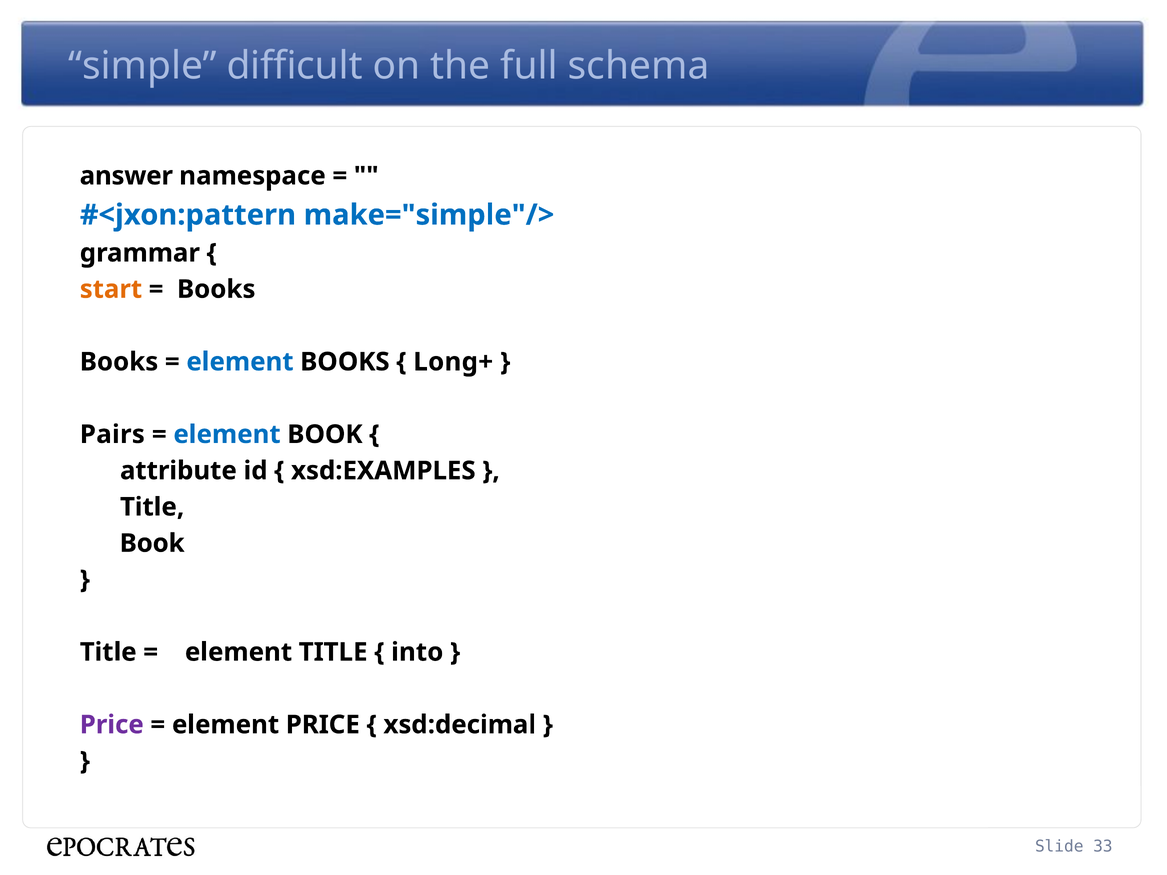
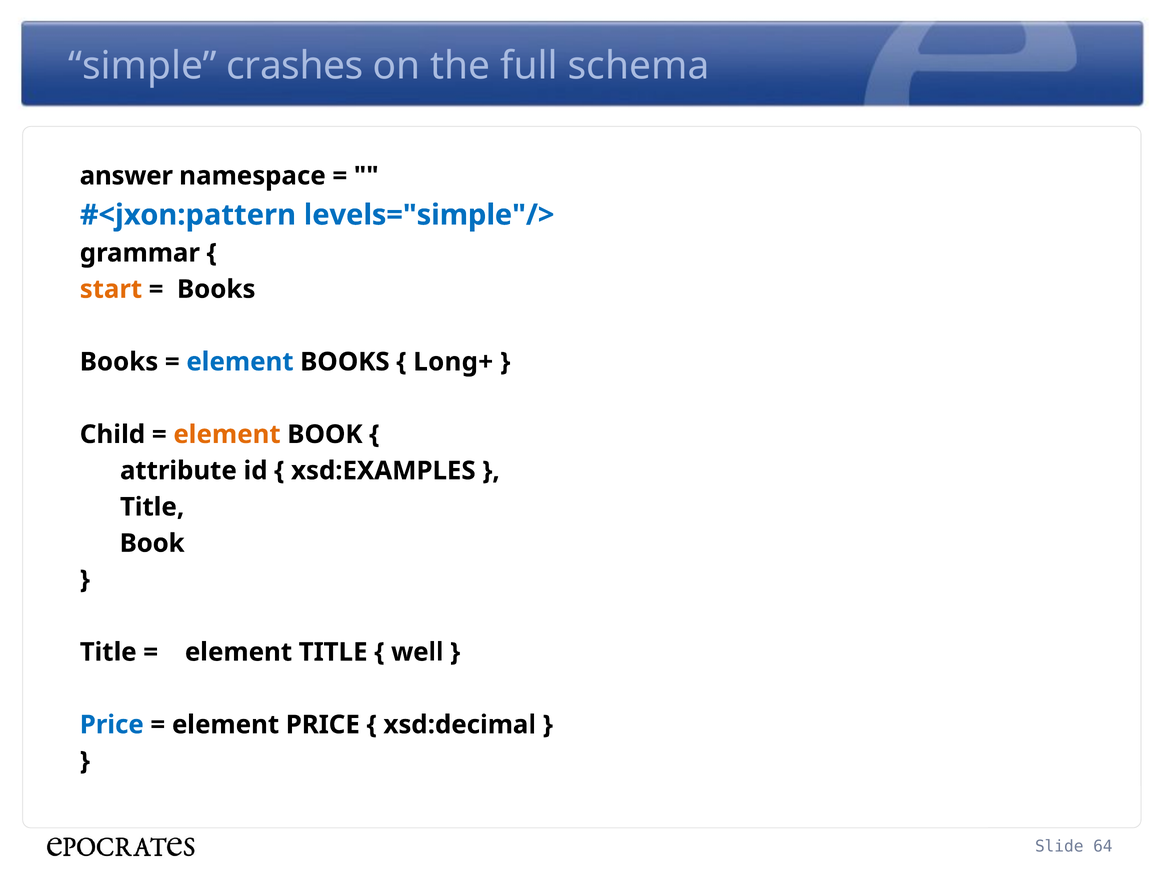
difficult: difficult -> crashes
make="simple"/>: make="simple"/> -> levels="simple"/>
Pairs: Pairs -> Child
element at (227, 435) colour: blue -> orange
into: into -> well
Price at (112, 725) colour: purple -> blue
33: 33 -> 64
